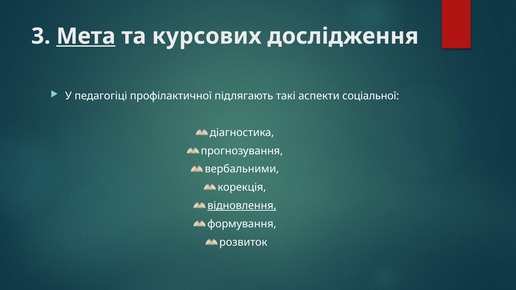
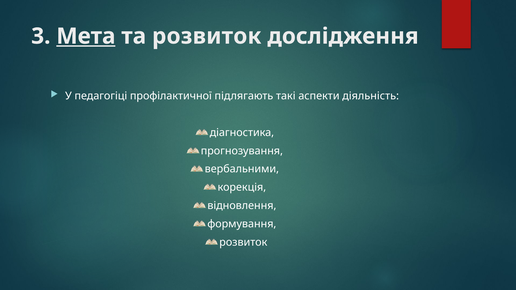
та курсових: курсових -> розвиток
соціальної: соціальної -> діяльність
відновлення underline: present -> none
